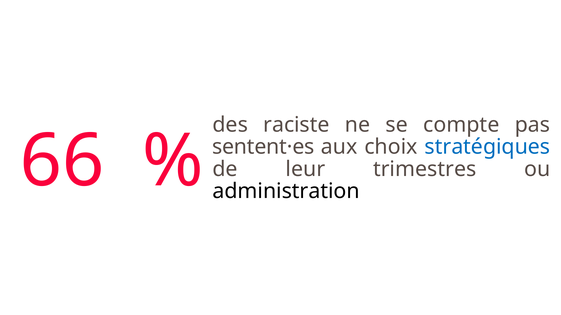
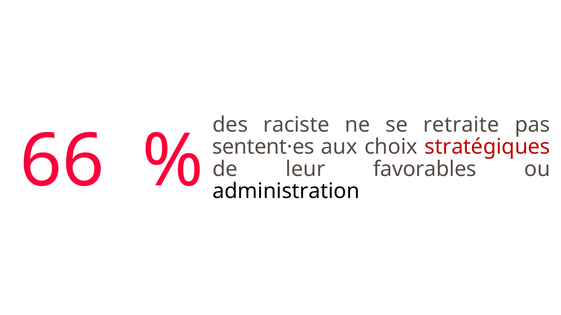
compte: compte -> retraite
stratégiques colour: blue -> red
trimestres: trimestres -> favorables
